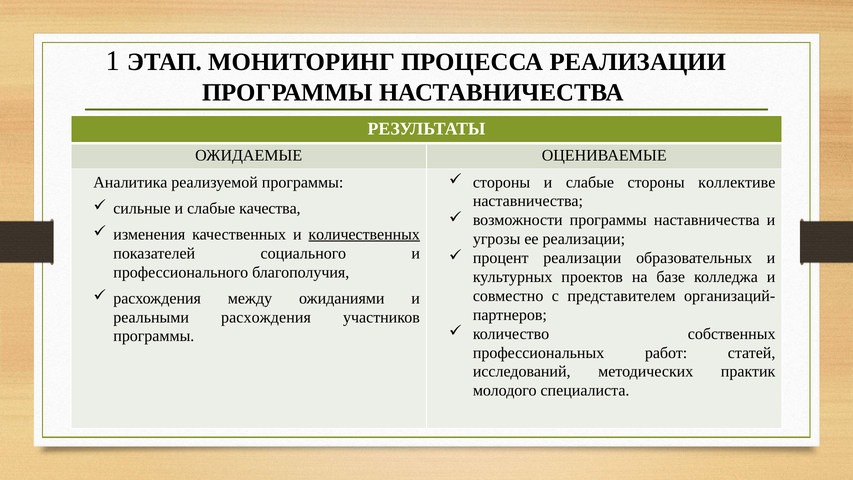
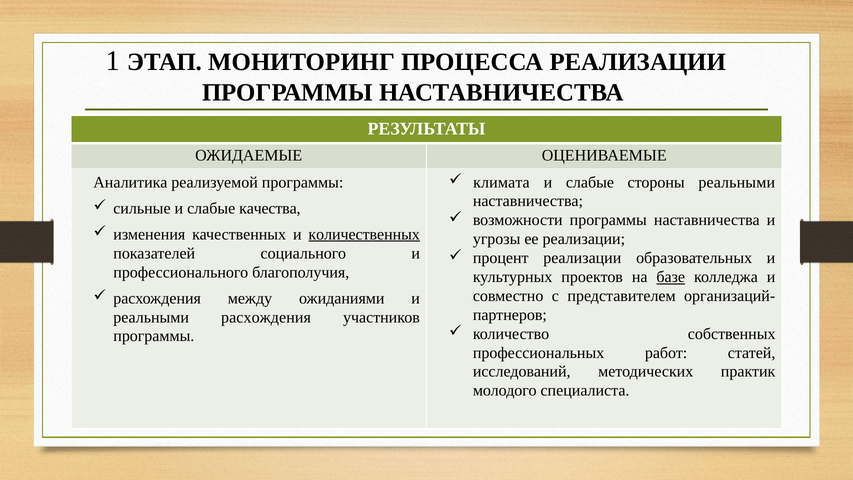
стороны at (502, 182): стороны -> климата
стороны коллективе: коллективе -> реальными
базе underline: none -> present
